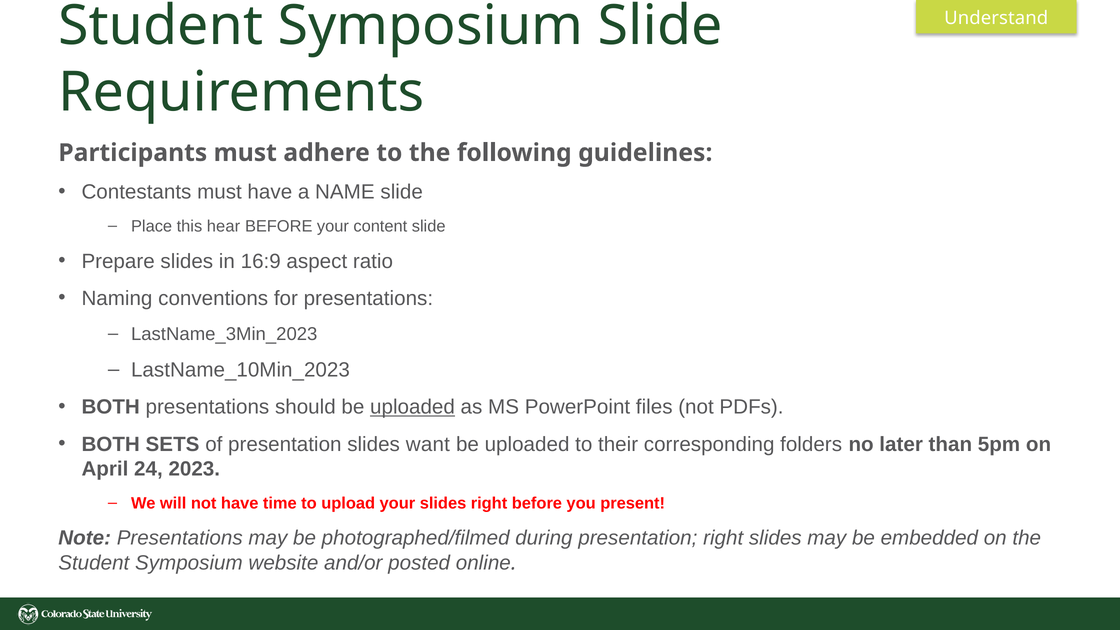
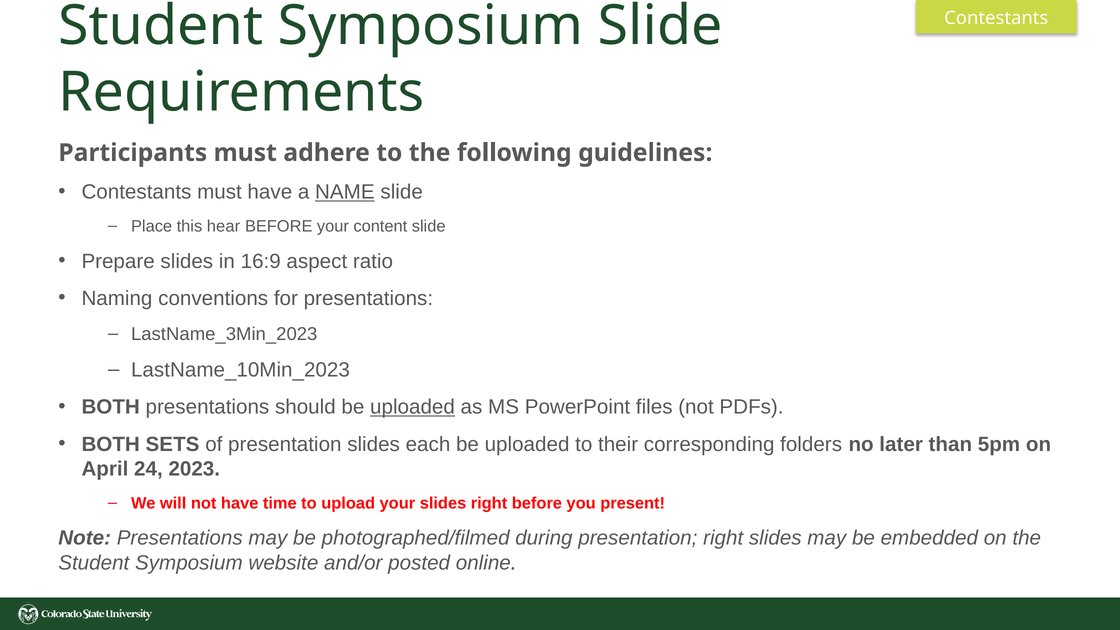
Understand at (996, 18): Understand -> Contestants
NAME underline: none -> present
want: want -> each
